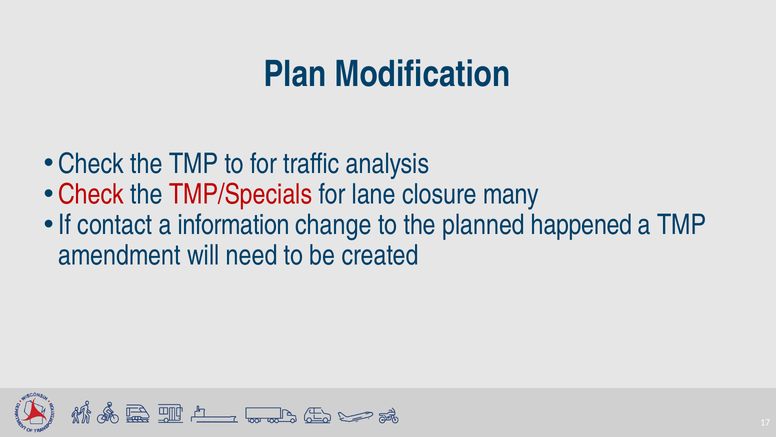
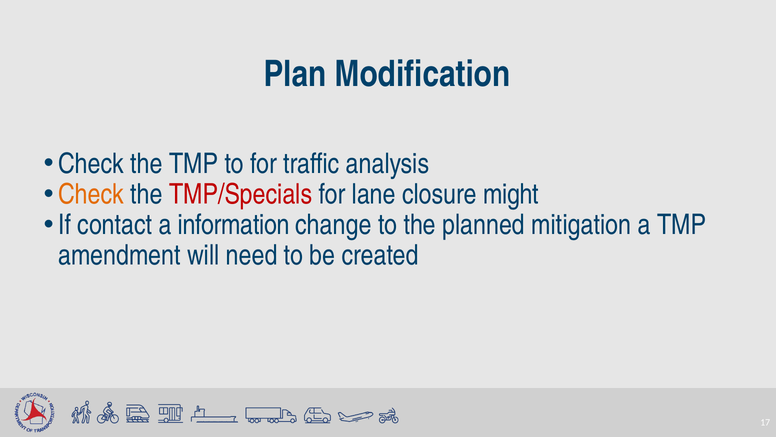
Check at (91, 194) colour: red -> orange
many: many -> might
happened: happened -> mitigation
